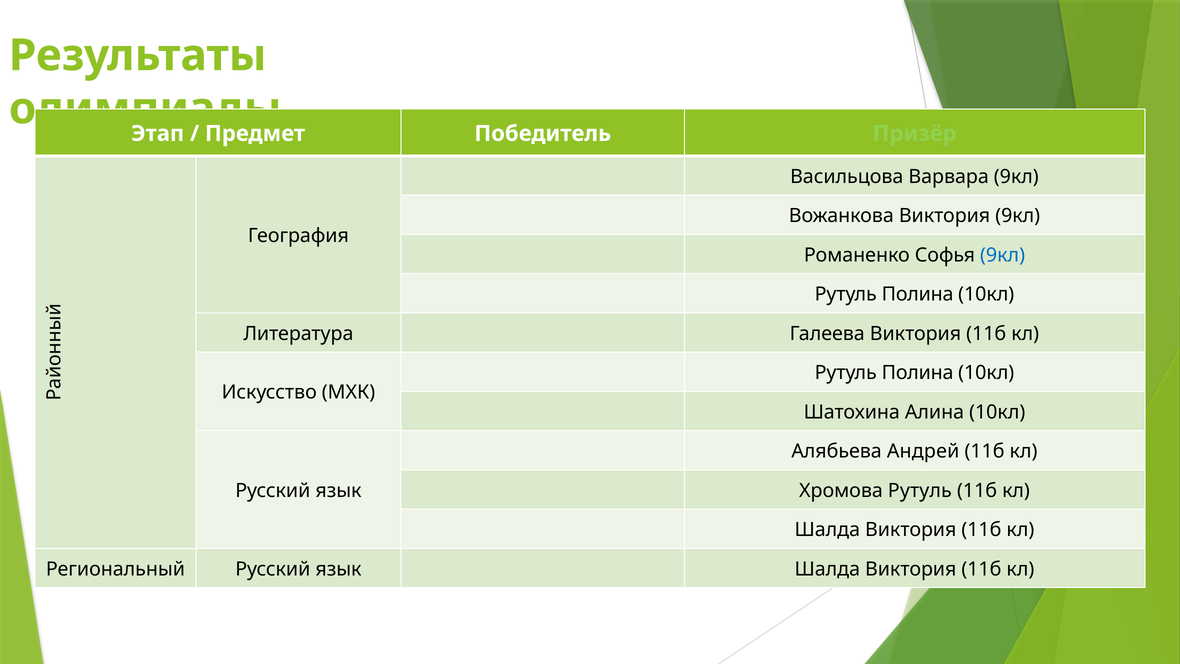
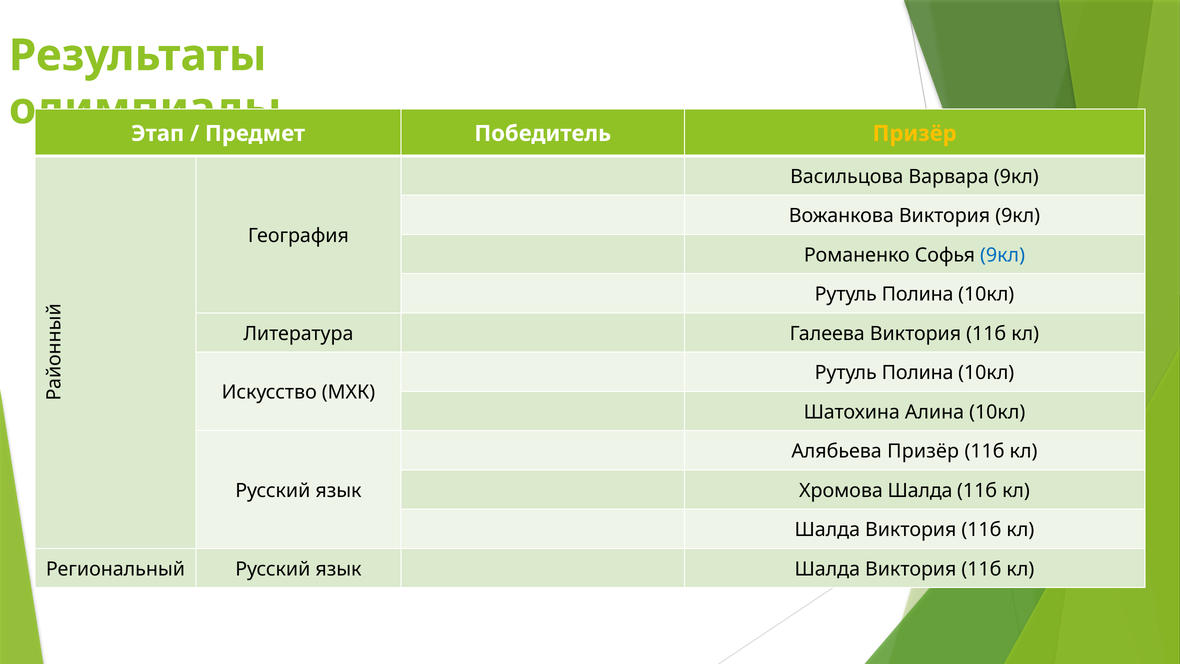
Призёр at (915, 134) colour: light green -> yellow
Алябьева Андрей: Андрей -> Призёр
Хромова Рутуль: Рутуль -> Шалда
